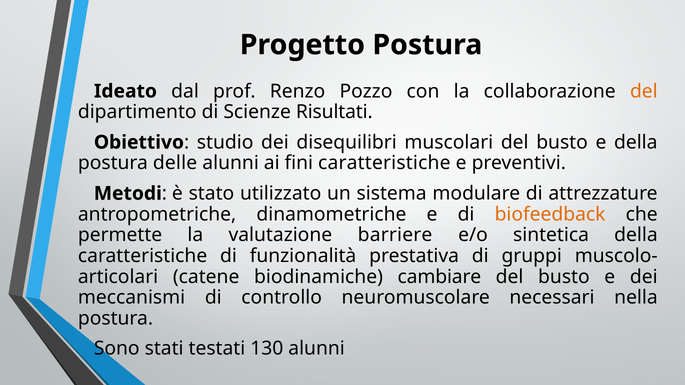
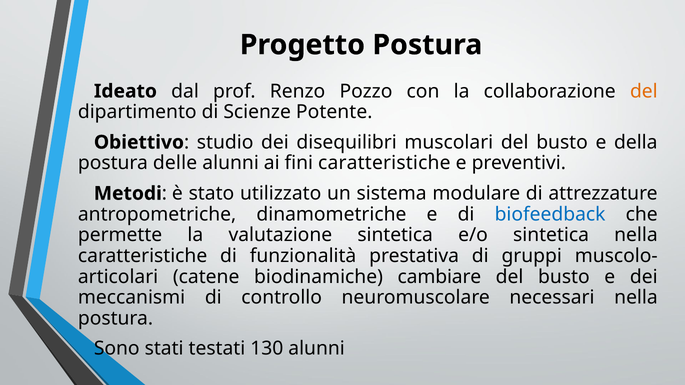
Risultati: Risultati -> Potente
biofeedback colour: orange -> blue
valutazione barriere: barriere -> sintetica
sintetica della: della -> nella
